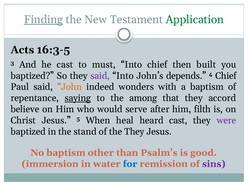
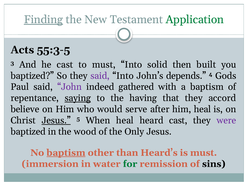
16:3-5: 16:3-5 -> 55:3-5
Into chief: chief -> solid
4 Chief: Chief -> Gods
John colour: orange -> purple
wonders: wonders -> gathered
among: among -> having
him filth: filth -> heal
Jesus at (56, 120) underline: none -> present
stand: stand -> wood
the They: They -> Only
baptism at (66, 153) underline: none -> present
Psalm’s: Psalm’s -> Heard’s
is good: good -> must
for colour: blue -> green
sins colour: purple -> black
